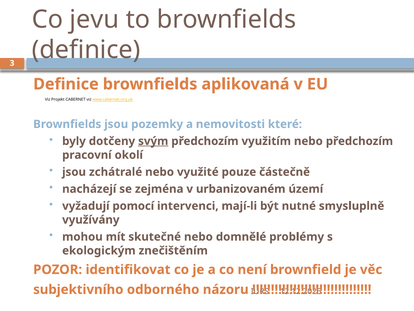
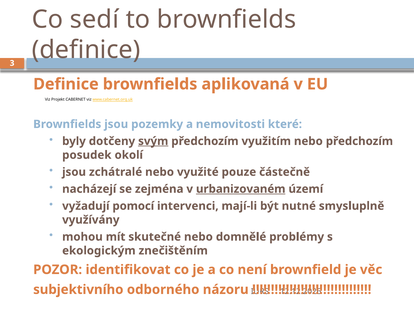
jevu: jevu -> sedí
pracovní: pracovní -> posudek
urbanizovaném underline: none -> present
